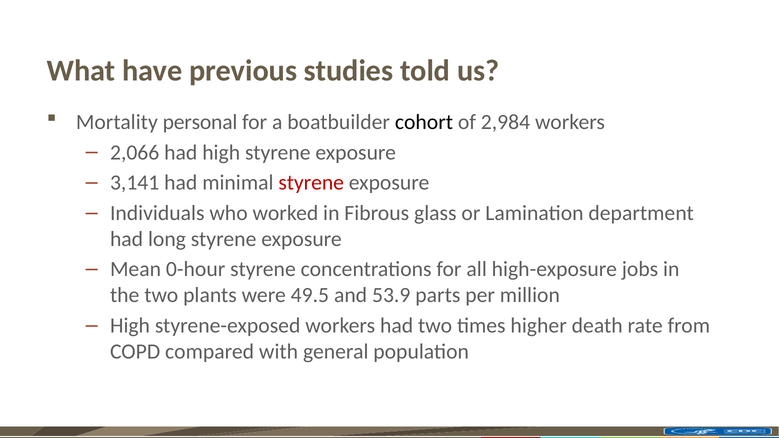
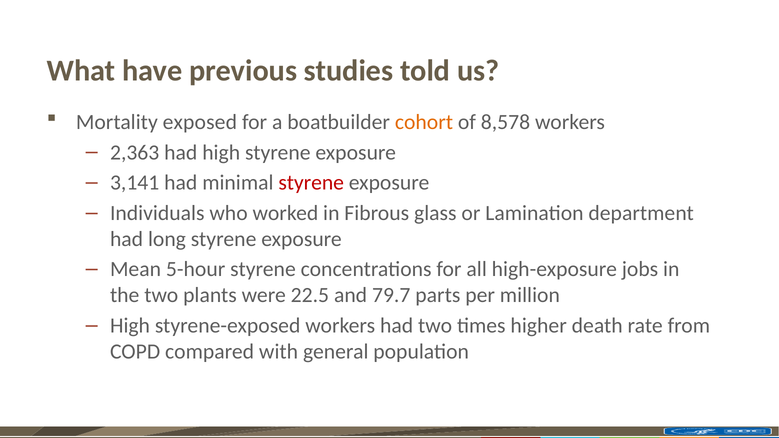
personal: personal -> exposed
cohort colour: black -> orange
2,984: 2,984 -> 8,578
2,066: 2,066 -> 2,363
0-hour: 0-hour -> 5-hour
49.5: 49.5 -> 22.5
53.9: 53.9 -> 79.7
